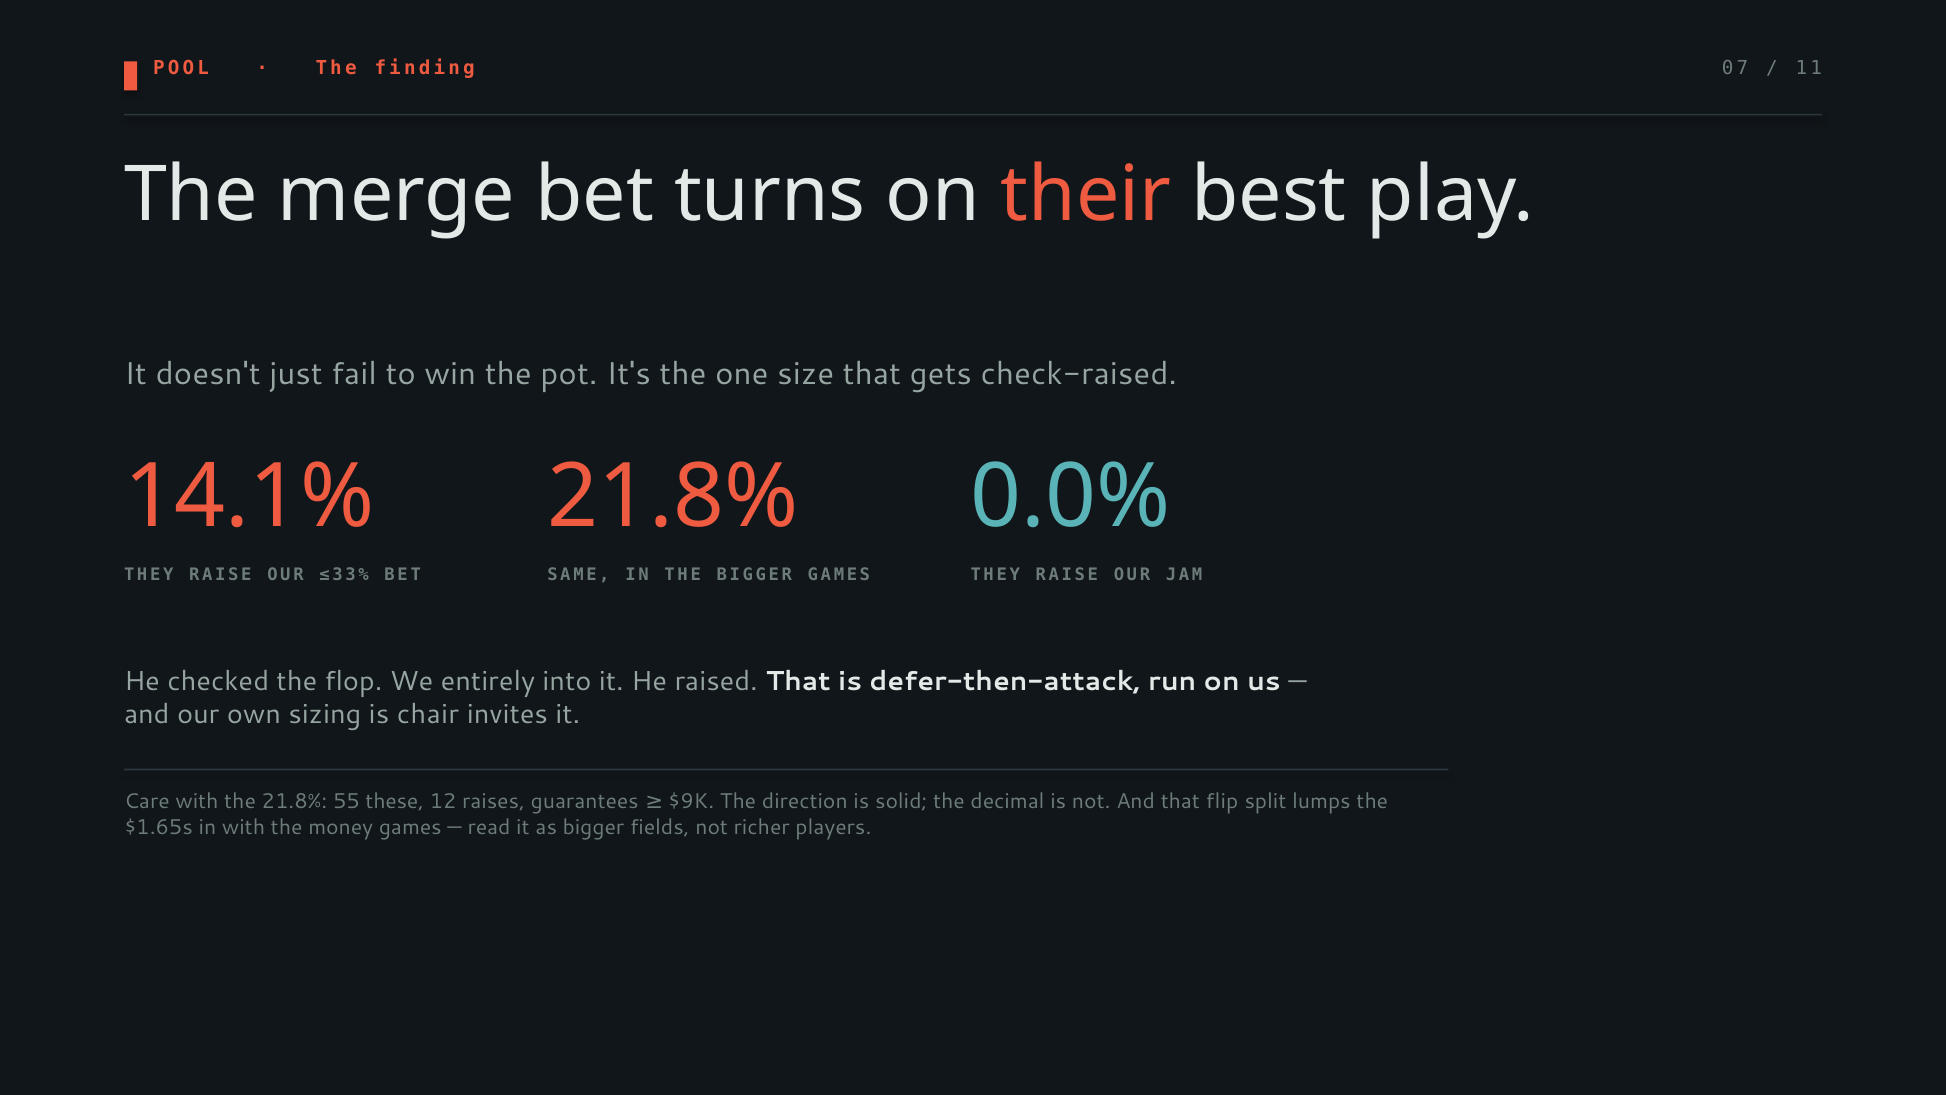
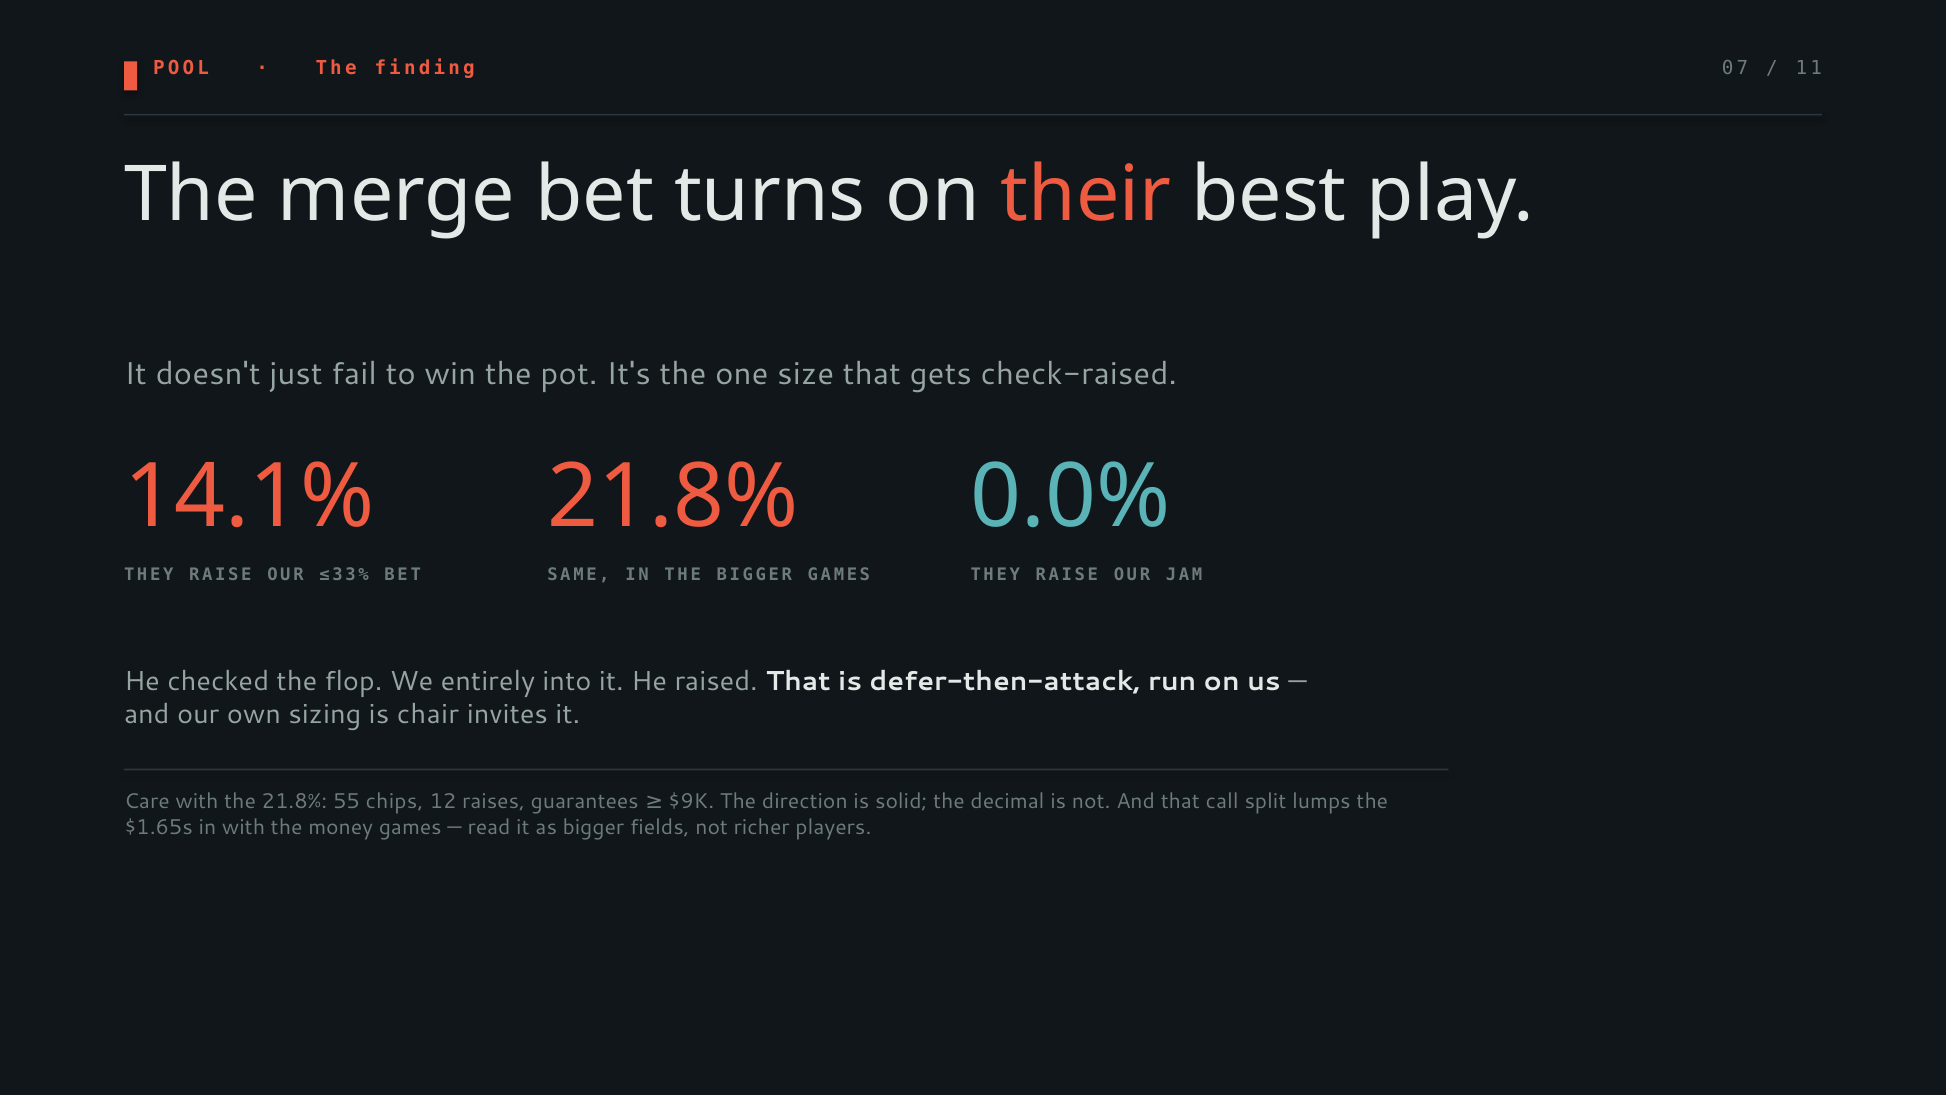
these: these -> chips
flip: flip -> call
